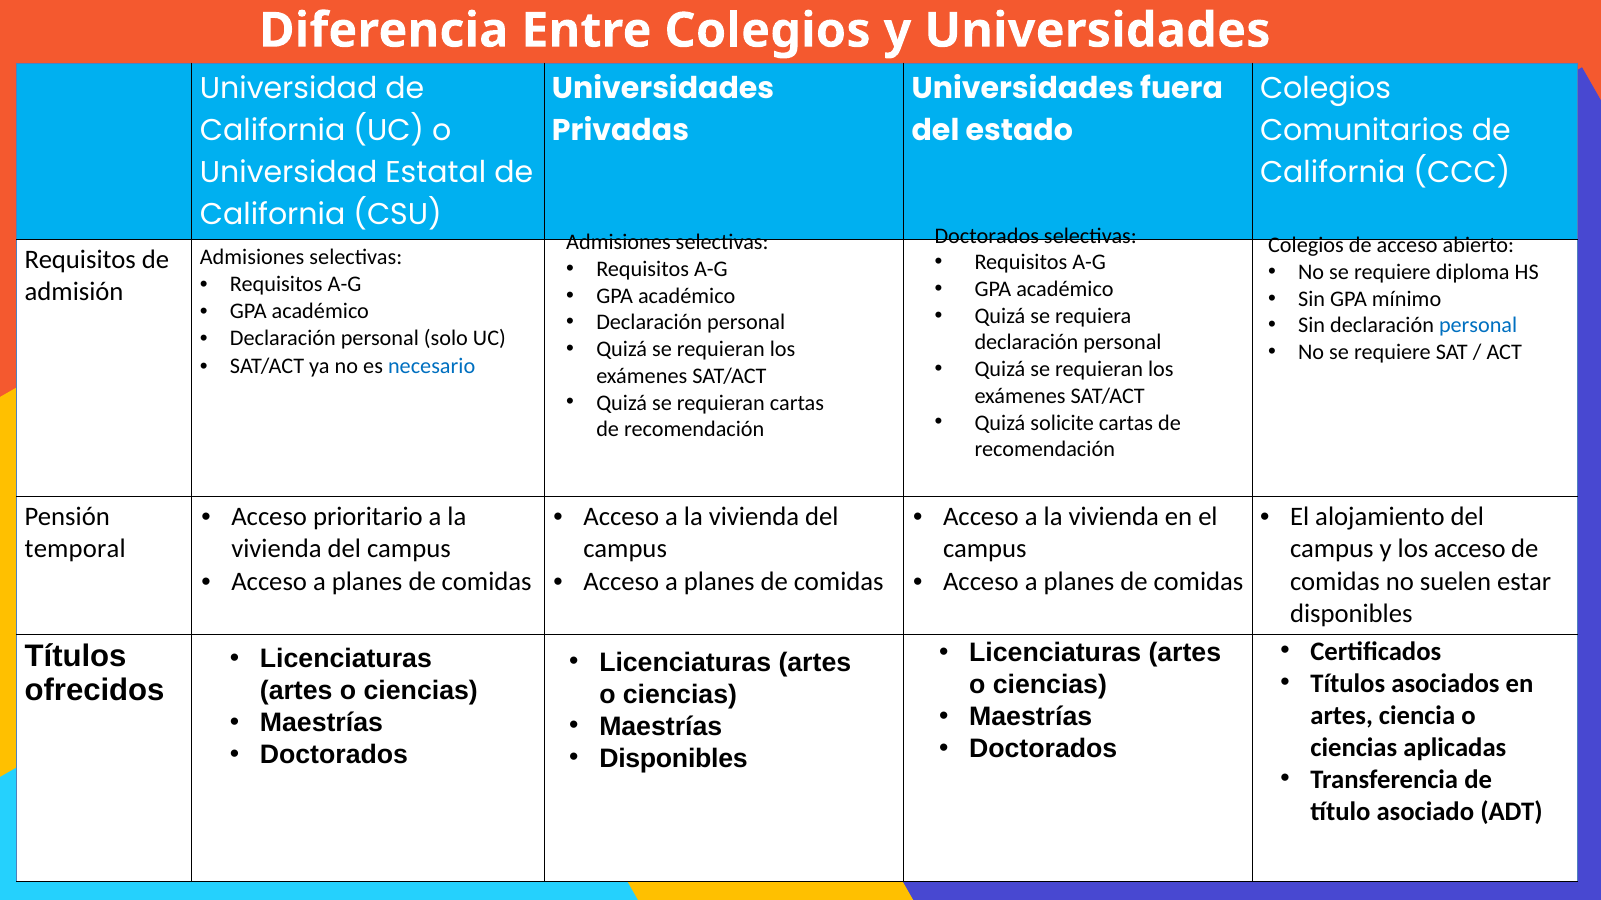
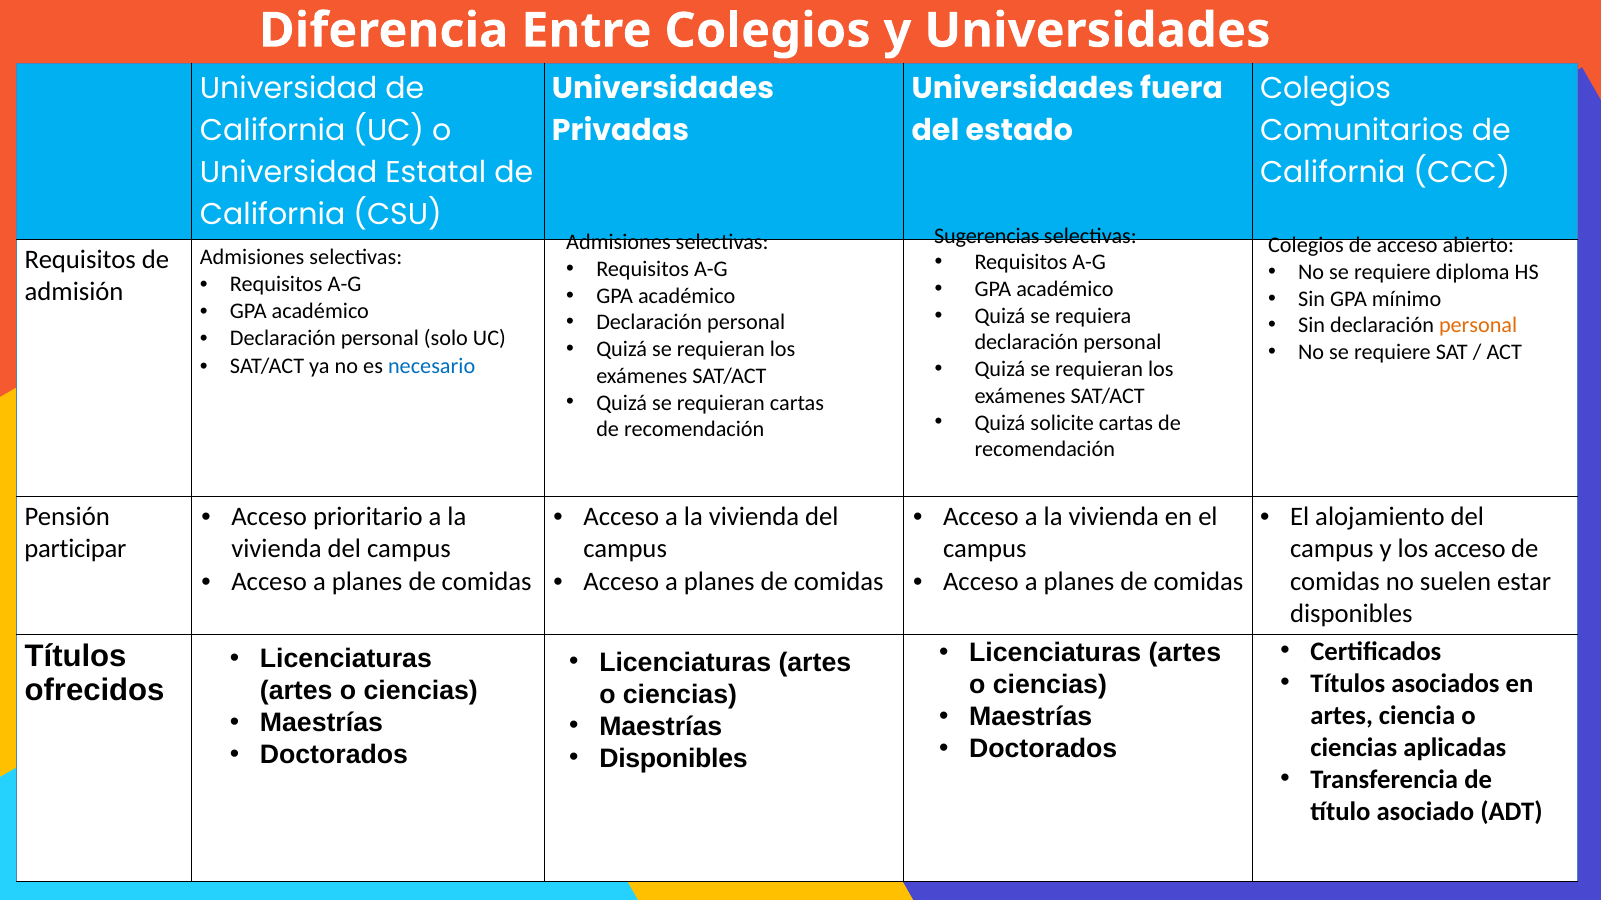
Doctorados at (987, 236): Doctorados -> Sugerencias
personal at (1478, 326) colour: blue -> orange
temporal: temporal -> participar
